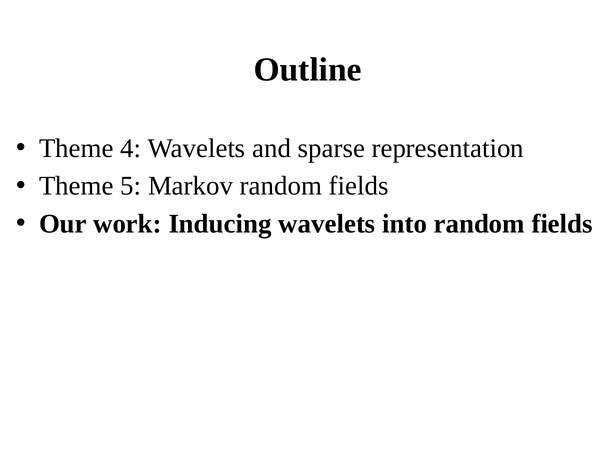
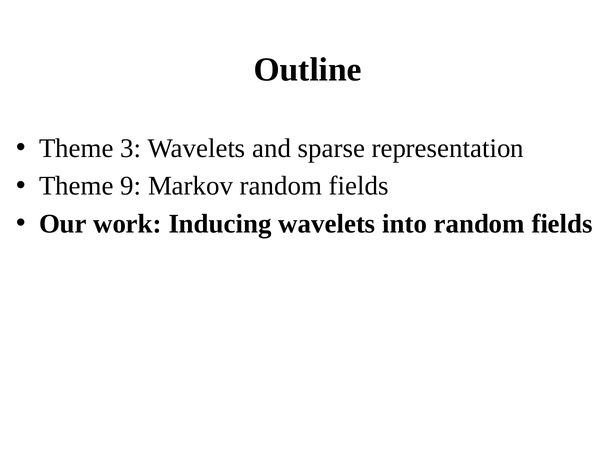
4: 4 -> 3
5: 5 -> 9
